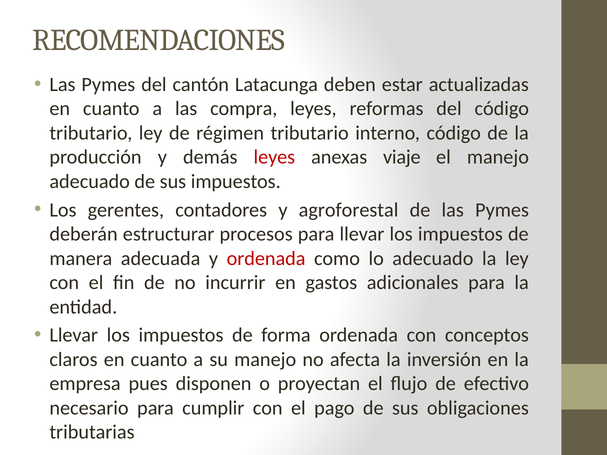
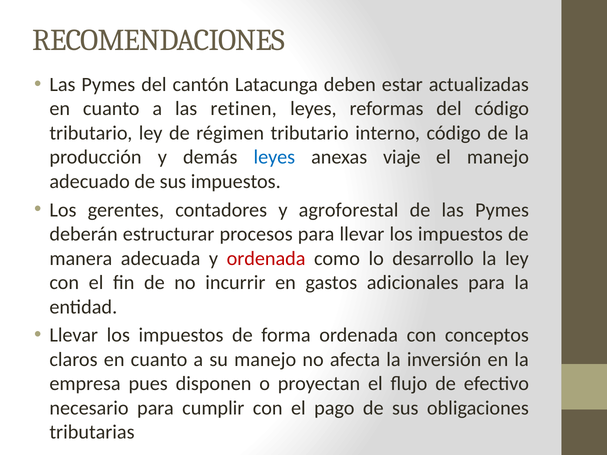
compra: compra -> retinen
leyes at (274, 157) colour: red -> blue
lo adecuado: adecuado -> desarrollo
